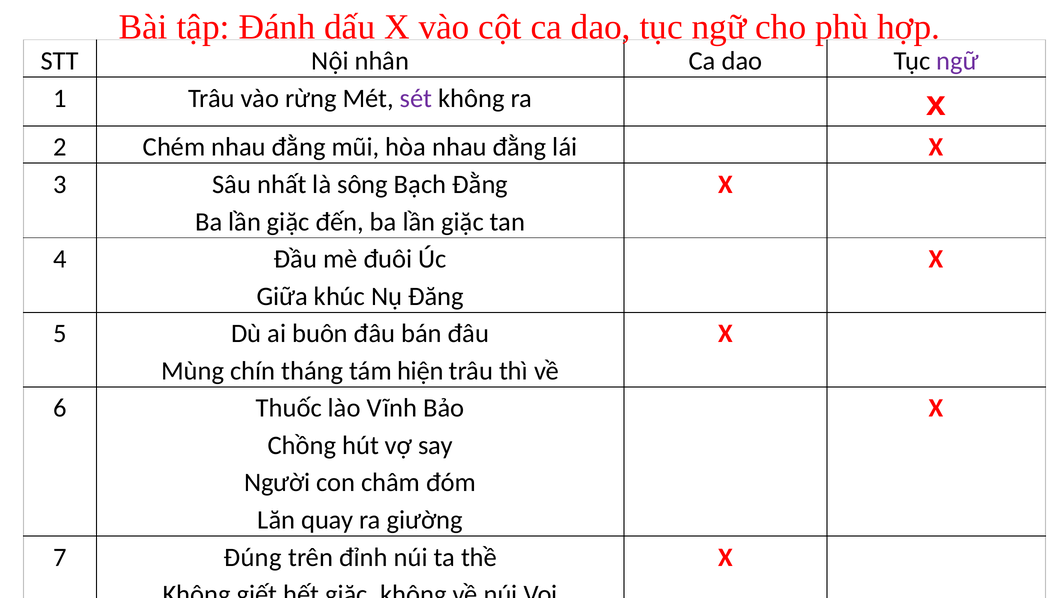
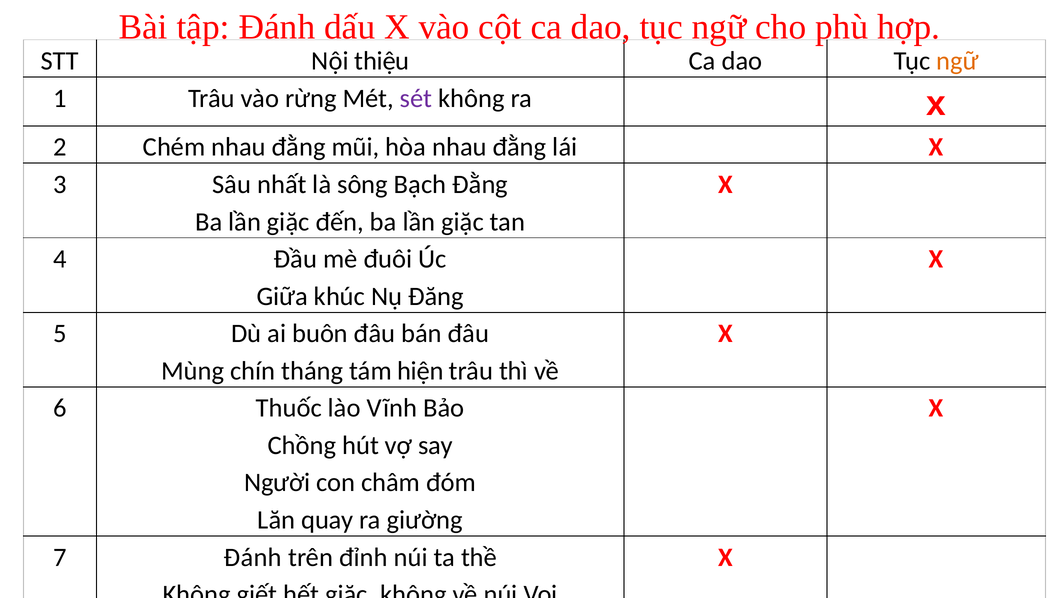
nhân: nhân -> thiệu
ngữ at (957, 61) colour: purple -> orange
7 Đúng: Đúng -> Đánh
